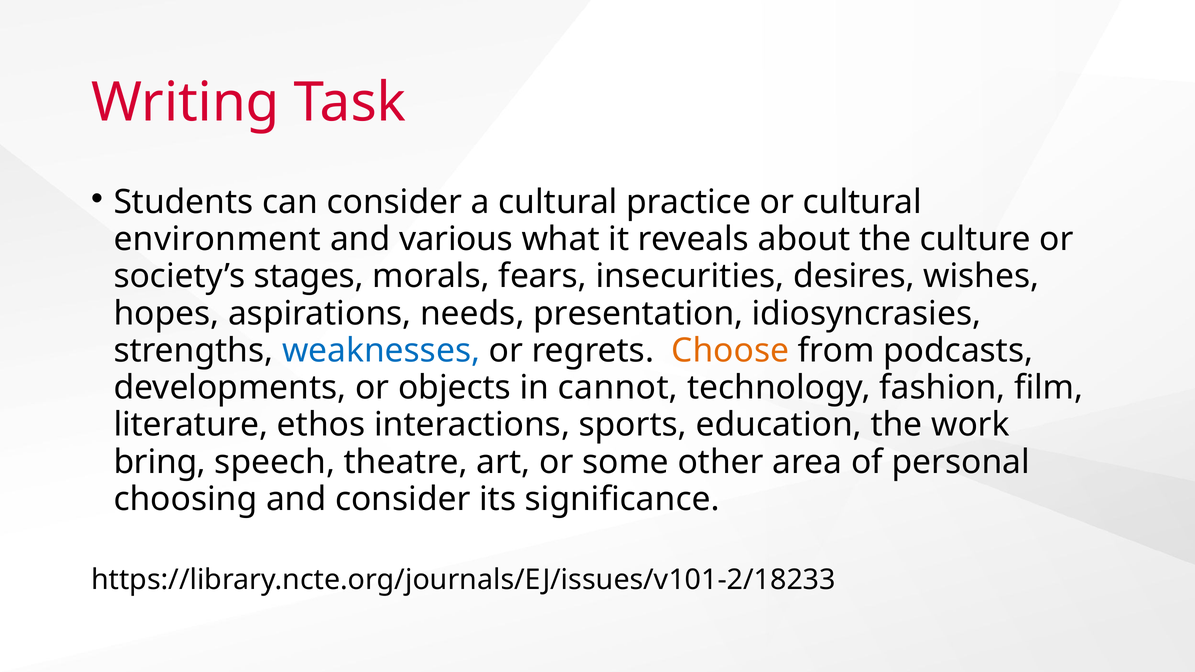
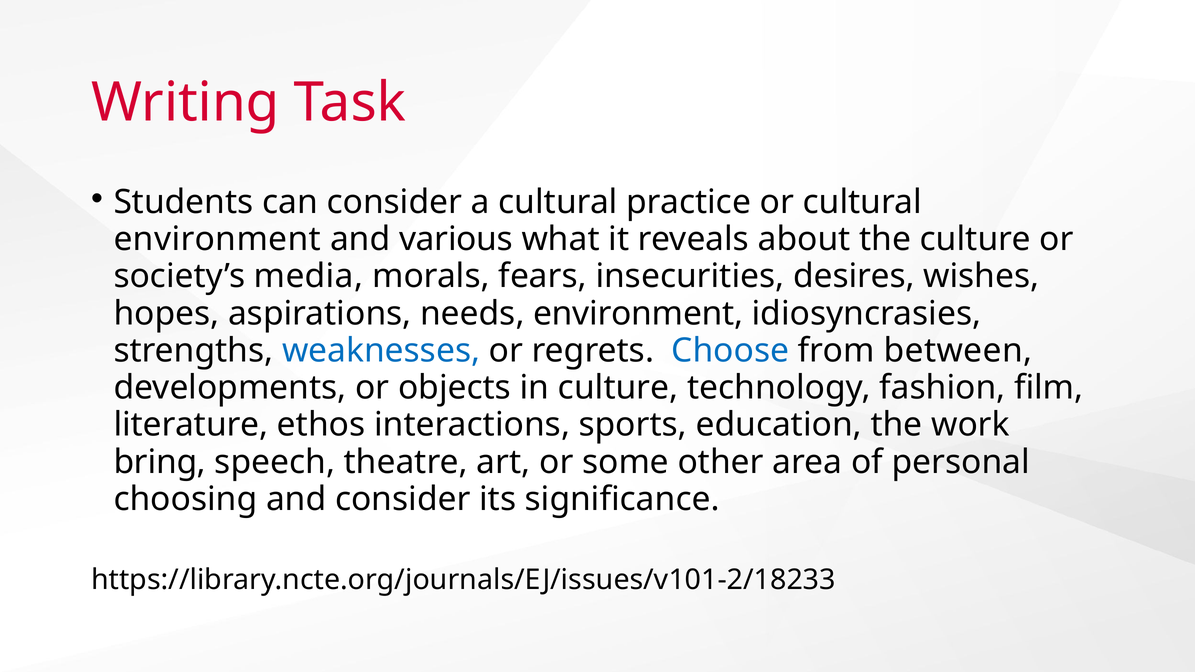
stages: stages -> media
needs presentation: presentation -> environment
Choose colour: orange -> blue
podcasts: podcasts -> between
in cannot: cannot -> culture
